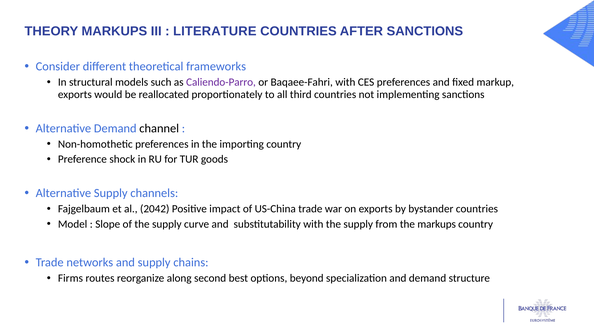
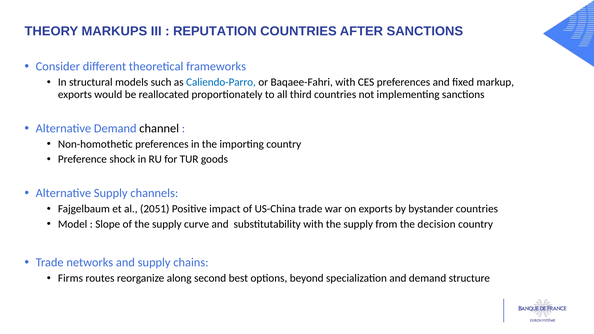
LITERATURE: LITERATURE -> REPUTATION
Caliendo-Parro colour: purple -> blue
2042: 2042 -> 2051
the markups: markups -> decision
